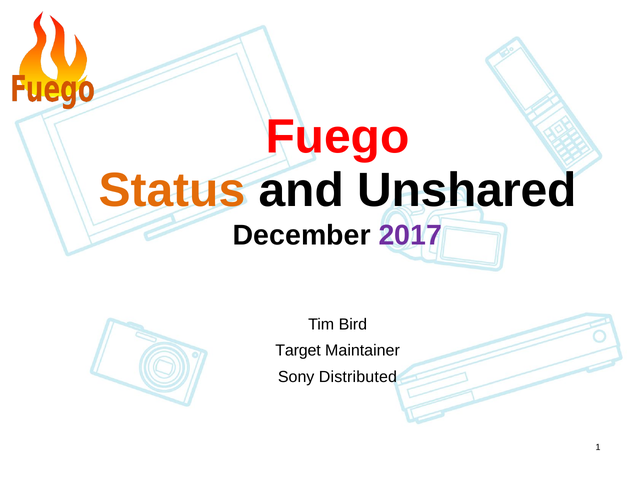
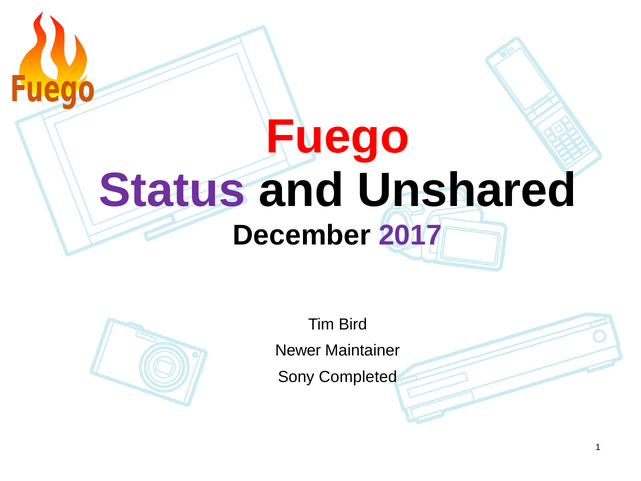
Status colour: orange -> purple
Target: Target -> Newer
Distributed: Distributed -> Completed
